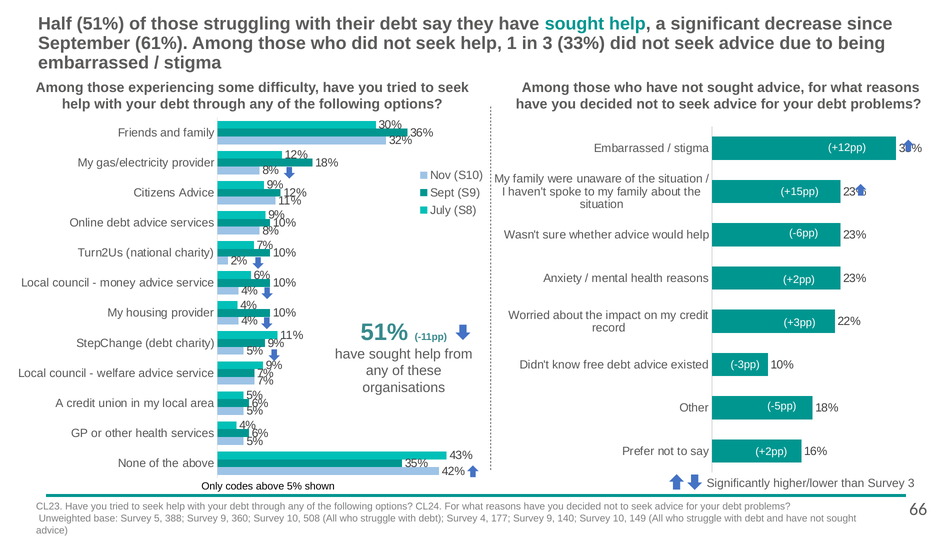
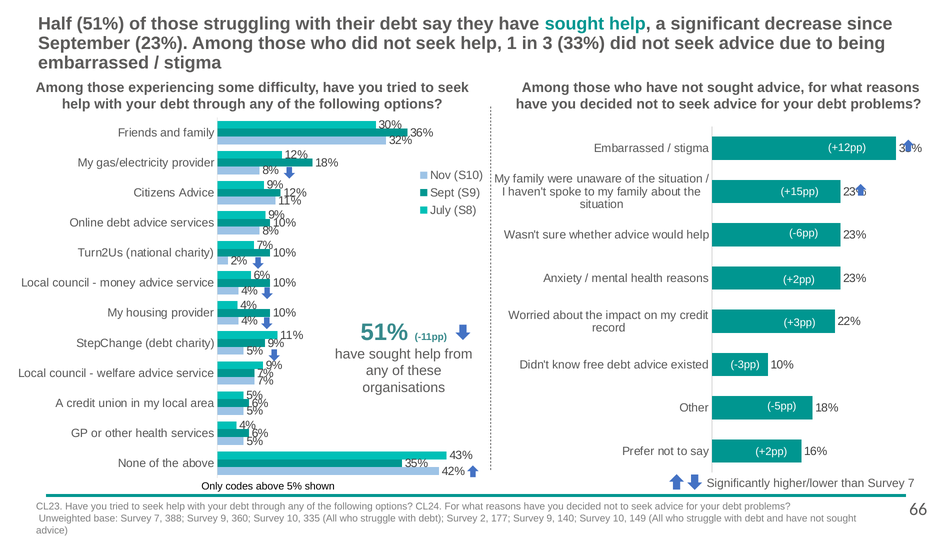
September 61%: 61% -> 23%
than Survey 3: 3 -> 7
base Survey 5: 5 -> 7
508: 508 -> 335
4: 4 -> 2
